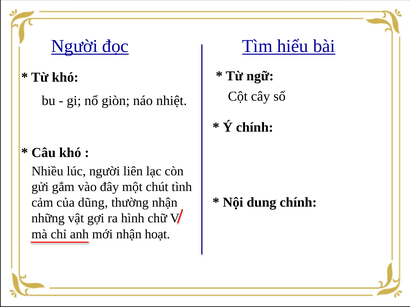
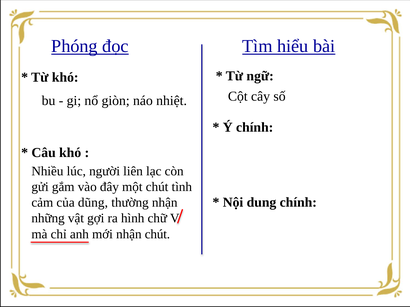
Người at (75, 46): Người -> Phóng
nhận hoạt: hoạt -> chút
